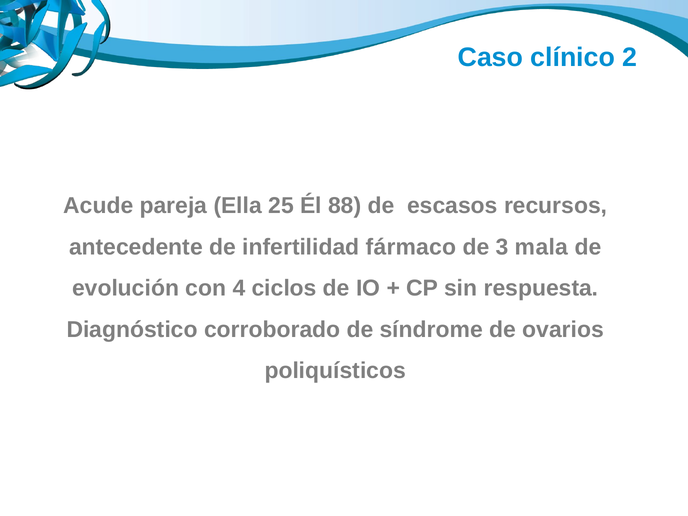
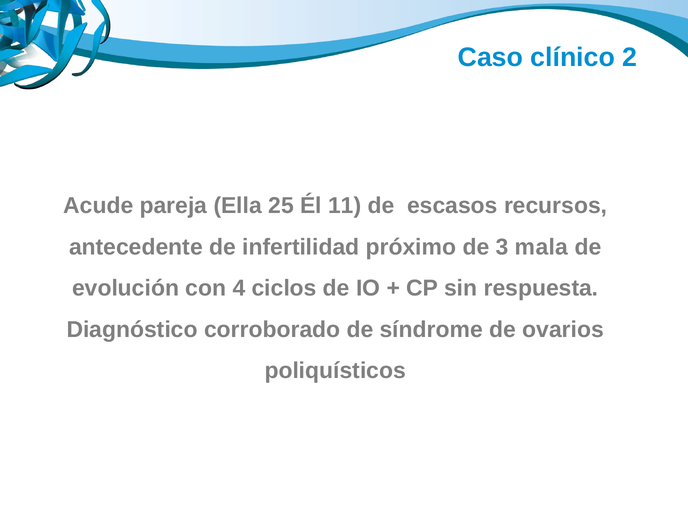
88: 88 -> 11
fármaco: fármaco -> próximo
